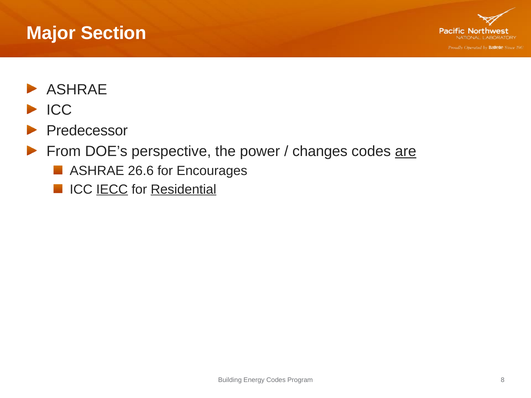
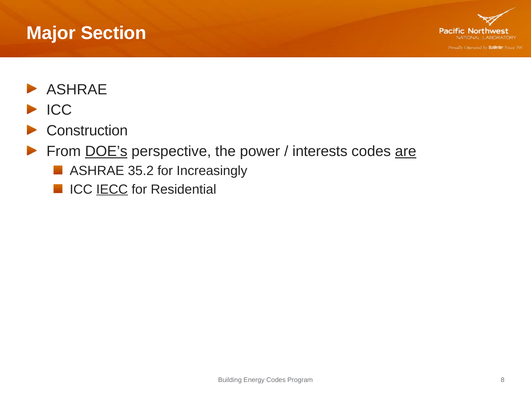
Predecessor: Predecessor -> Construction
DOE’s underline: none -> present
changes: changes -> interests
26.6: 26.6 -> 35.2
Encourages: Encourages -> Increasingly
Residential underline: present -> none
